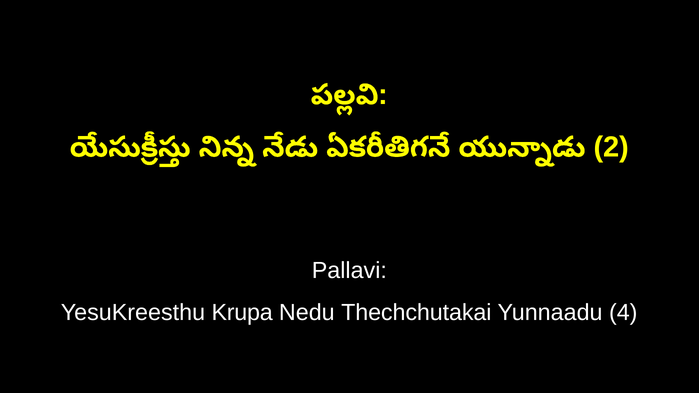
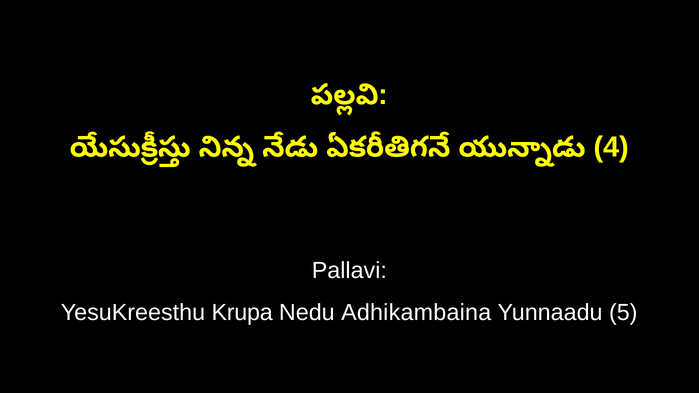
2: 2 -> 4
Thechchutakai: Thechchutakai -> Adhikambaina
4: 4 -> 5
